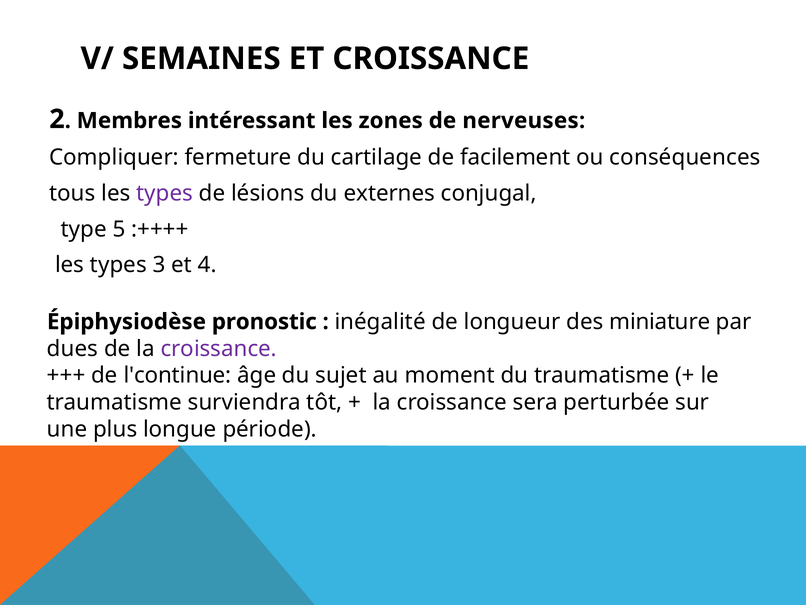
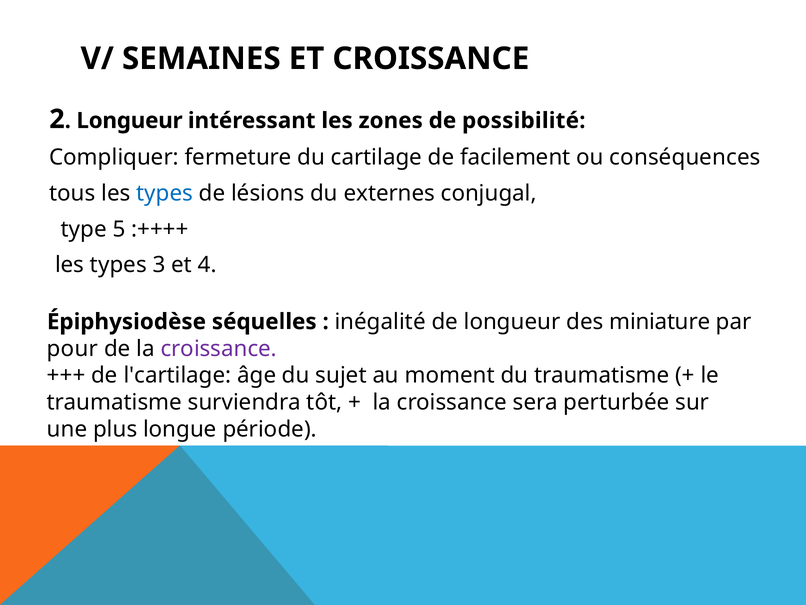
2 Membres: Membres -> Longueur
nerveuses: nerveuses -> possibilité
types at (165, 193) colour: purple -> blue
pronostic: pronostic -> séquelles
dues: dues -> pour
l'continue: l'continue -> l'cartilage
